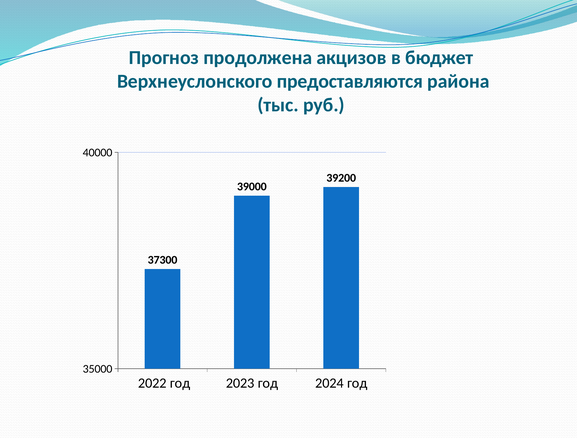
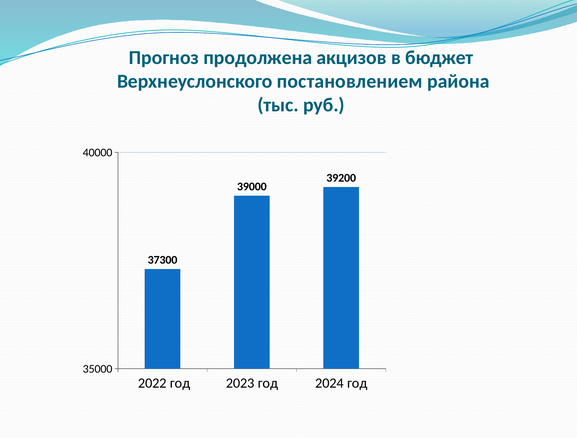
предоставляются: предоставляются -> постановлением
